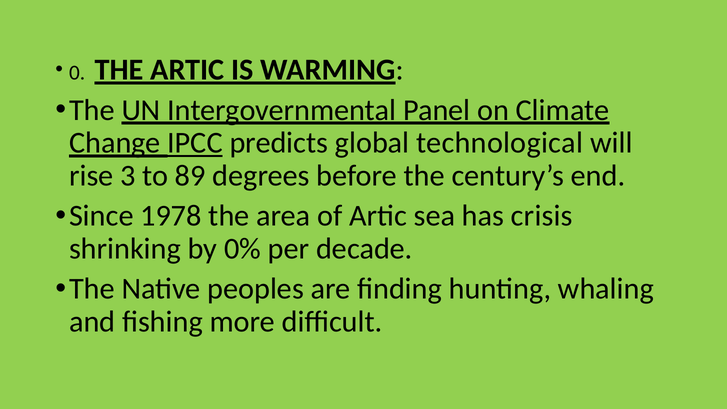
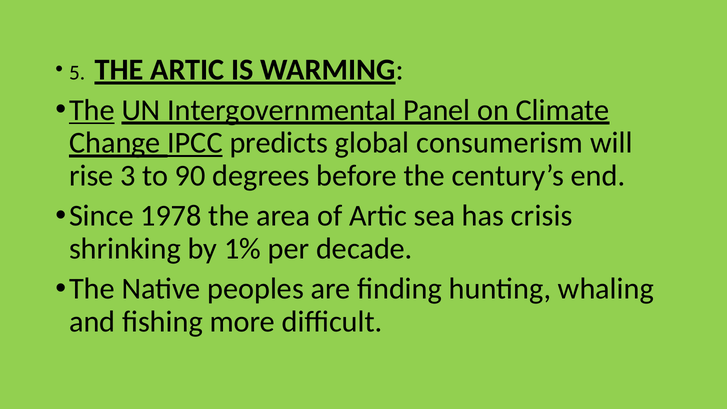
0: 0 -> 5
The at (92, 110) underline: none -> present
technological: technological -> consumerism
89: 89 -> 90
0%: 0% -> 1%
